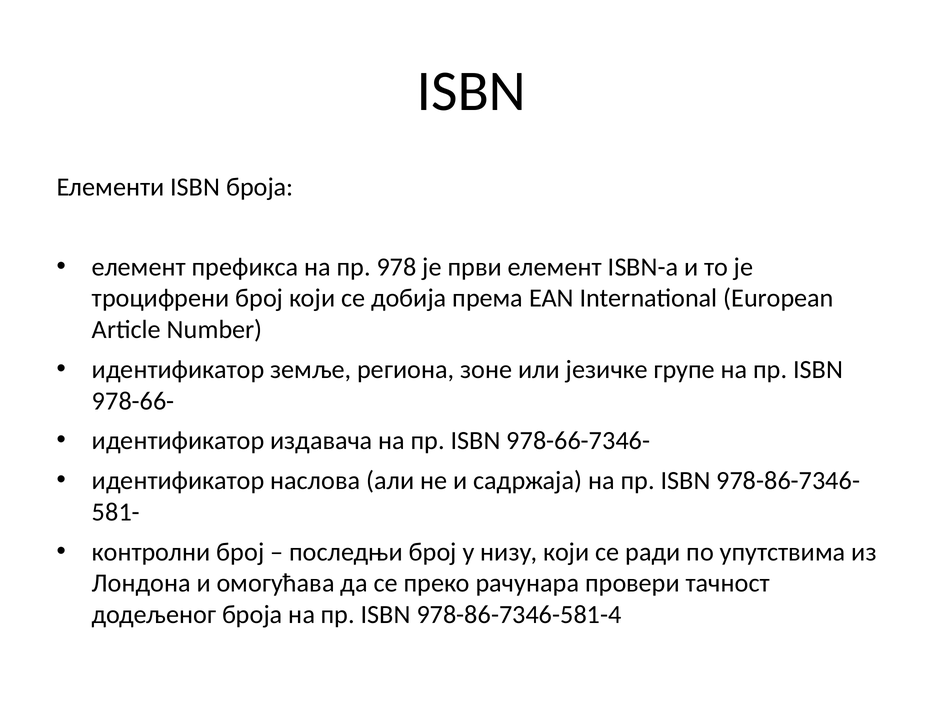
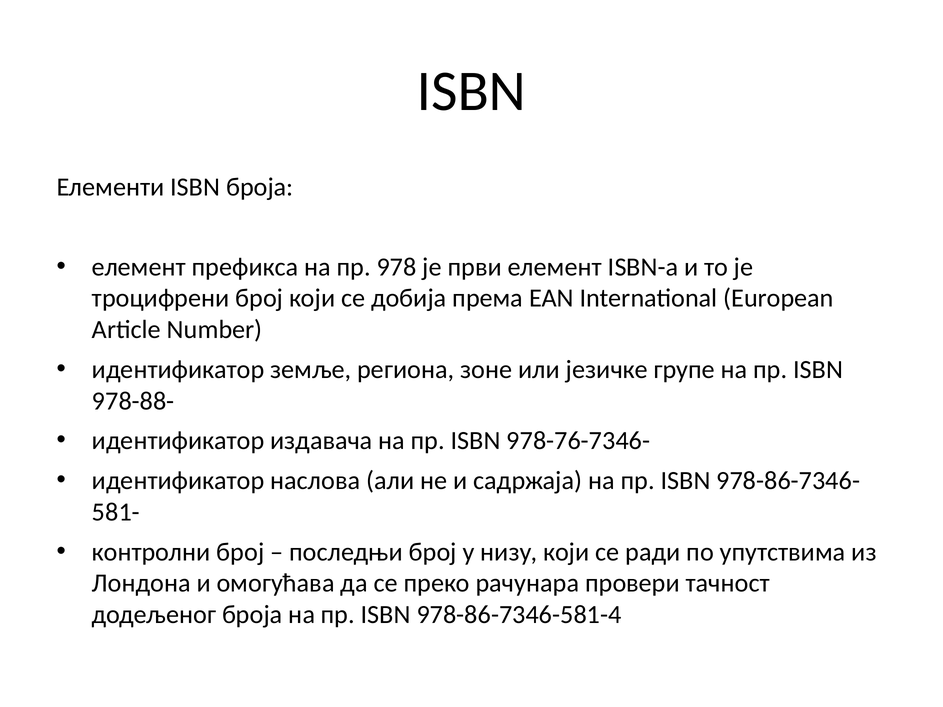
978-66-: 978-66- -> 978-88-
978-66-7346-: 978-66-7346- -> 978-76-7346-
